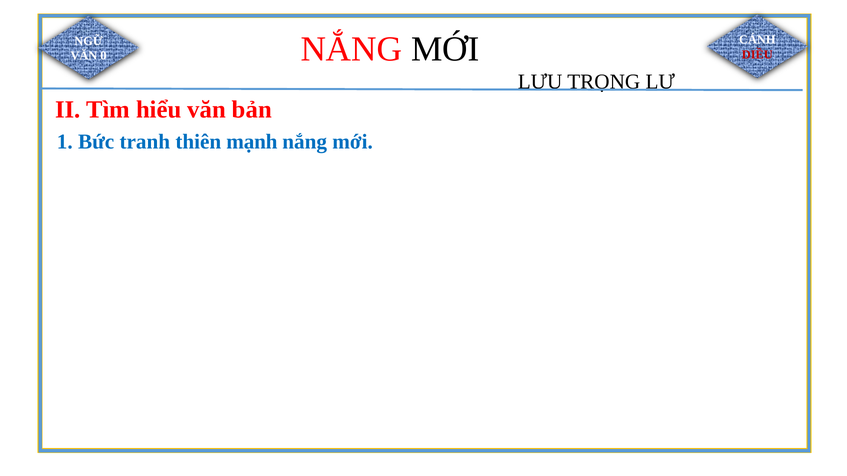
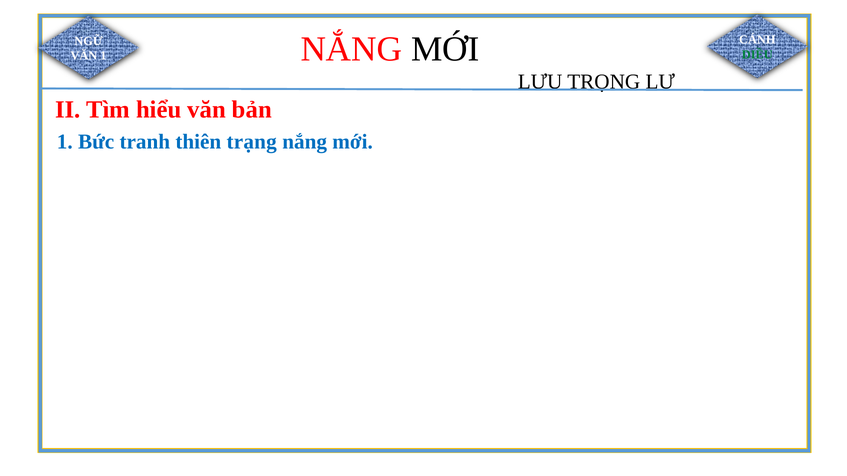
DIỀU colour: red -> green
VĂN 0: 0 -> 1
mạnh: mạnh -> trạng
